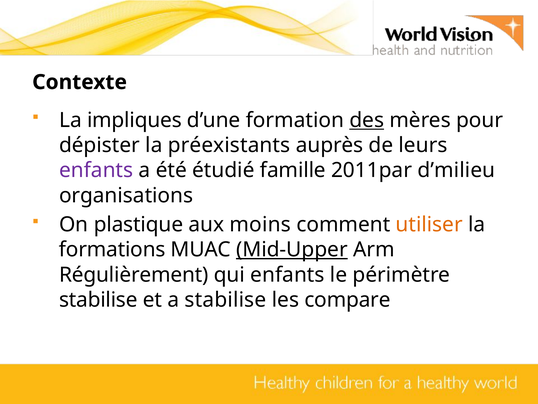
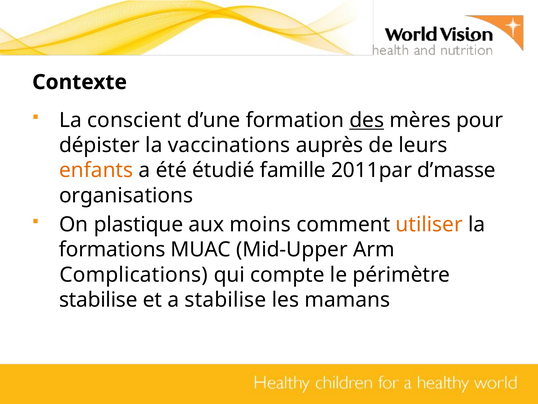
impliques: impliques -> conscient
préexistants: préexistants -> vaccinations
enfants at (96, 170) colour: purple -> orange
d’milieu: d’milieu -> d’masse
Mid-Upper underline: present -> none
Régulièrement: Régulièrement -> Complications
qui enfants: enfants -> compte
compare: compare -> mamans
